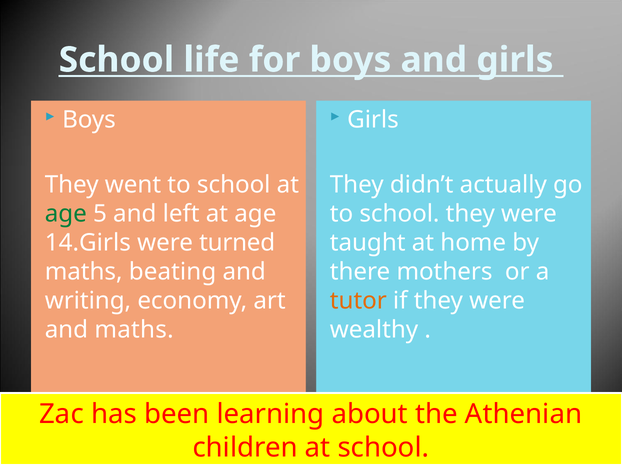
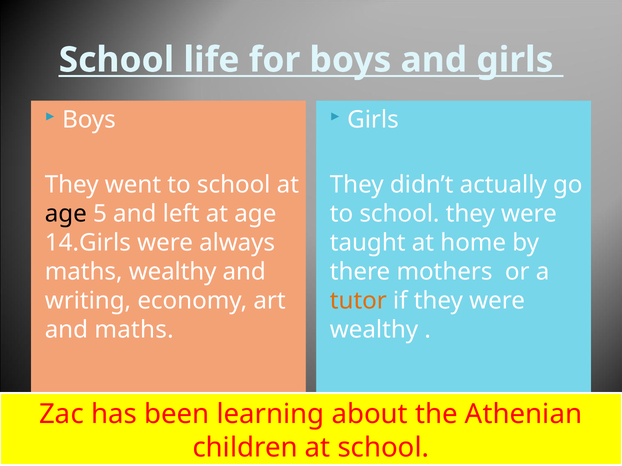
age at (66, 214) colour: green -> black
turned: turned -> always
maths beating: beating -> wealthy
